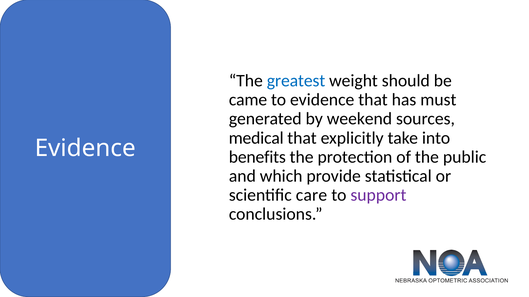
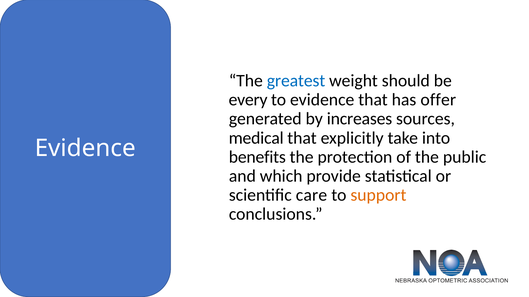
came: came -> every
must: must -> offer
weekend: weekend -> increases
support colour: purple -> orange
